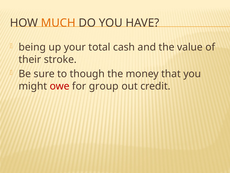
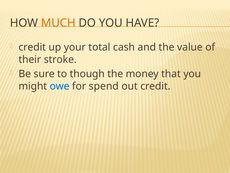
being at (32, 47): being -> credit
owe colour: red -> blue
group: group -> spend
